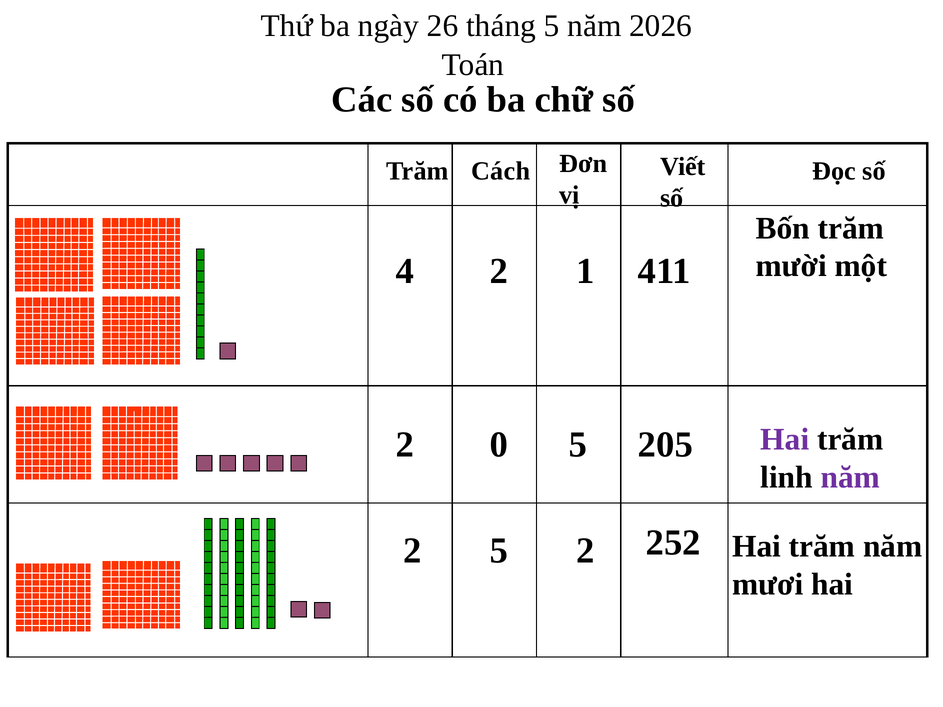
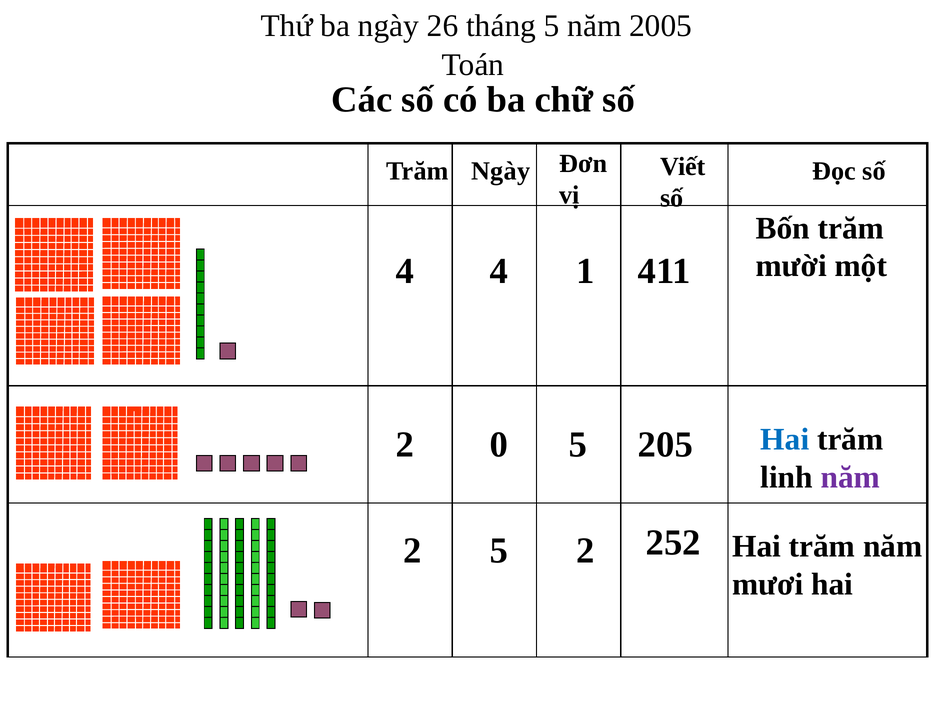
2026: 2026 -> 2005
Trăm Cách: Cách -> Ngày
4 2: 2 -> 4
Hai at (785, 440) colour: purple -> blue
